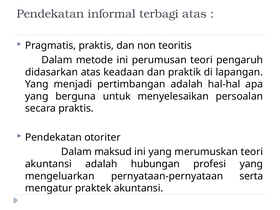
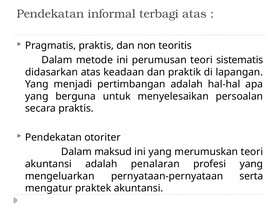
pengaruh: pengaruh -> sistematis
hubungan: hubungan -> penalaran
